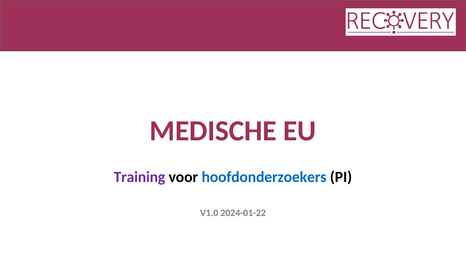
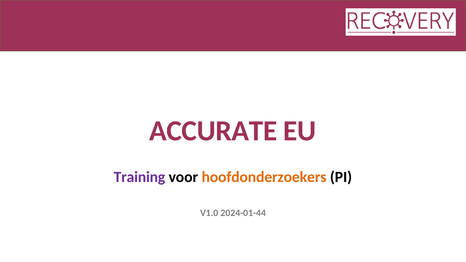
MEDISCHE: MEDISCHE -> ACCURATE
hoofdonderzoekers colour: blue -> orange
2024-01-22: 2024-01-22 -> 2024-01-44
